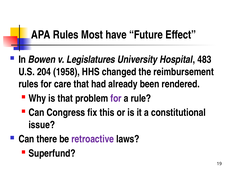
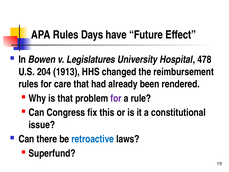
Most: Most -> Days
483: 483 -> 478
1958: 1958 -> 1913
retroactive colour: purple -> blue
